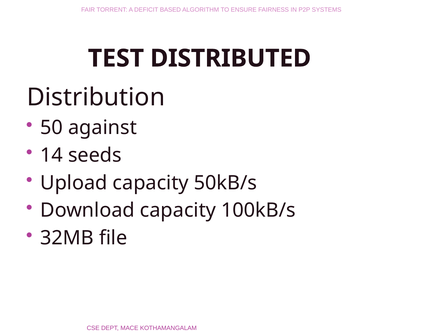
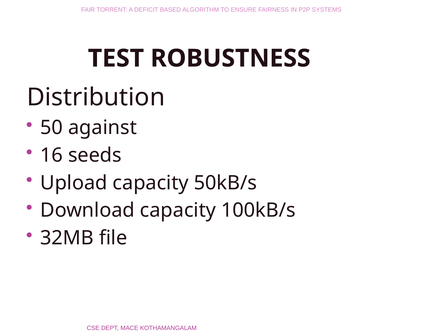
DISTRIBUTED: DISTRIBUTED -> ROBUSTNESS
14: 14 -> 16
